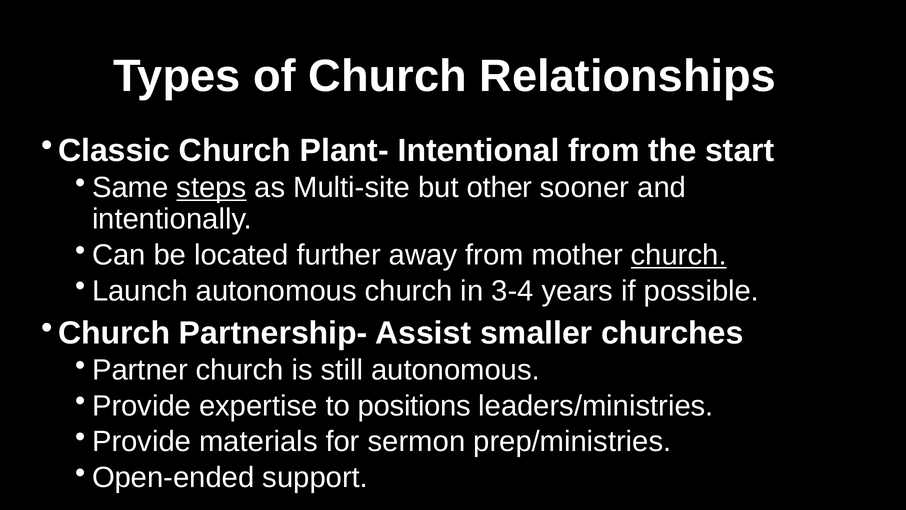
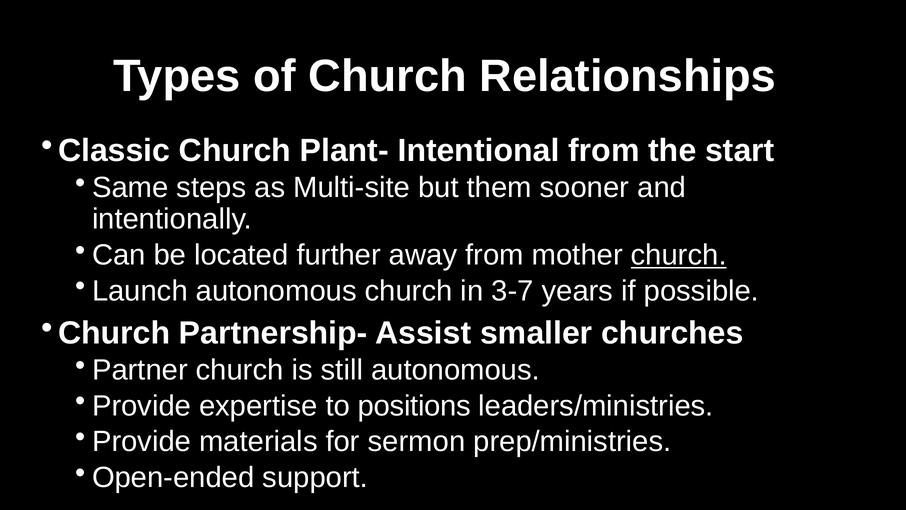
steps underline: present -> none
other: other -> them
3-4: 3-4 -> 3-7
